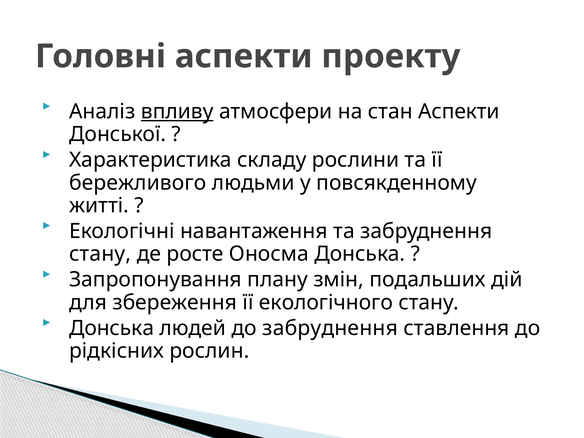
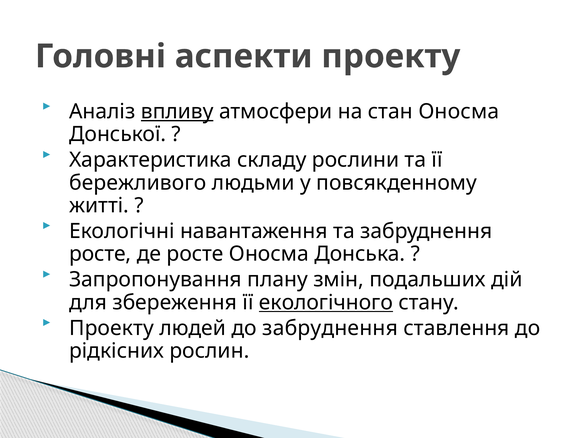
стан Аспекти: Аспекти -> Оносма
стану at (100, 254): стану -> росте
екологічного underline: none -> present
Донська at (112, 328): Донська -> Проекту
